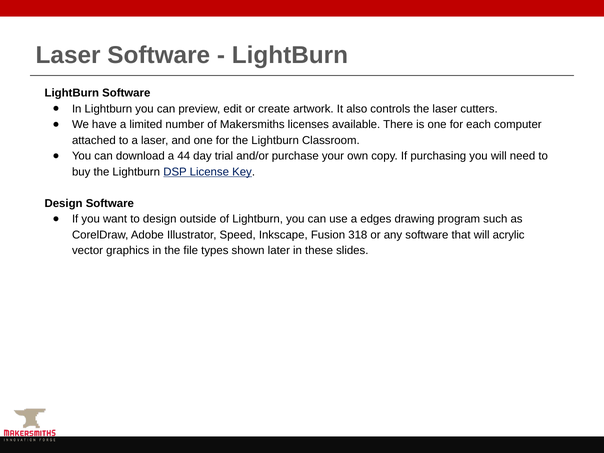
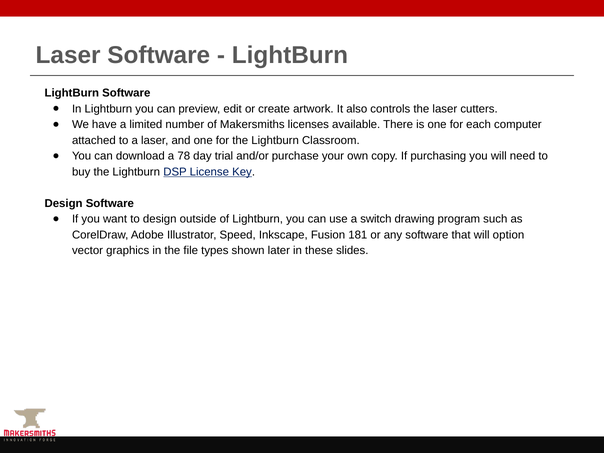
44: 44 -> 78
edges: edges -> switch
318: 318 -> 181
acrylic: acrylic -> option
